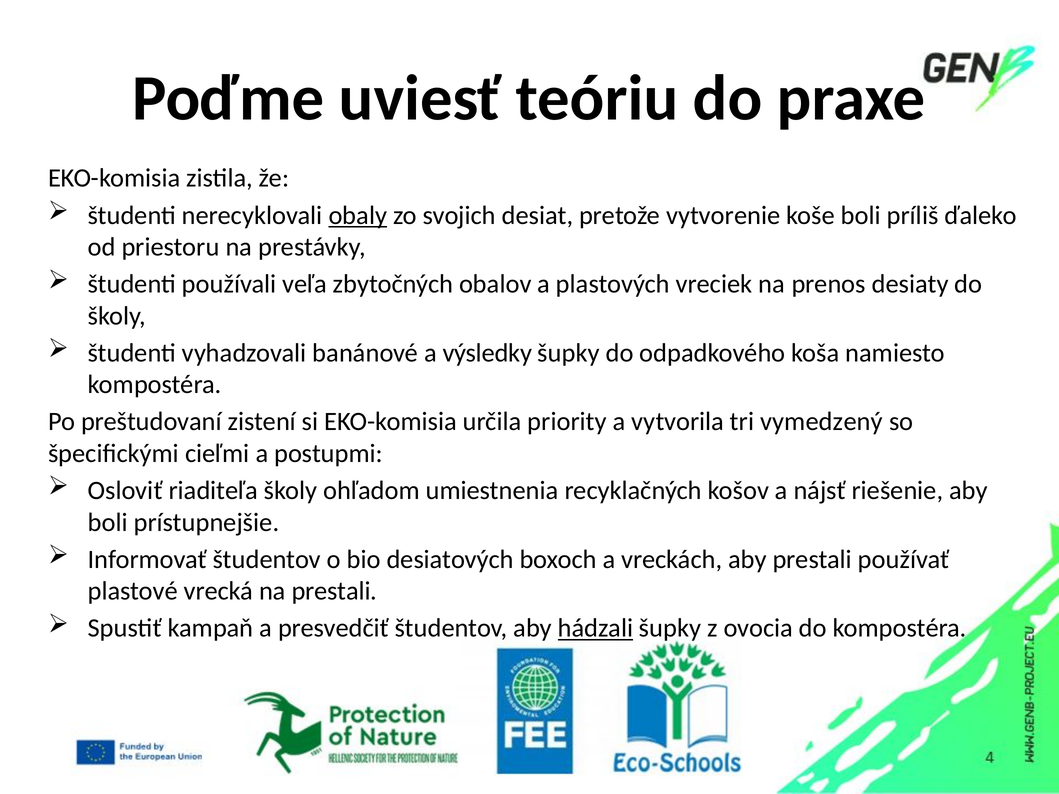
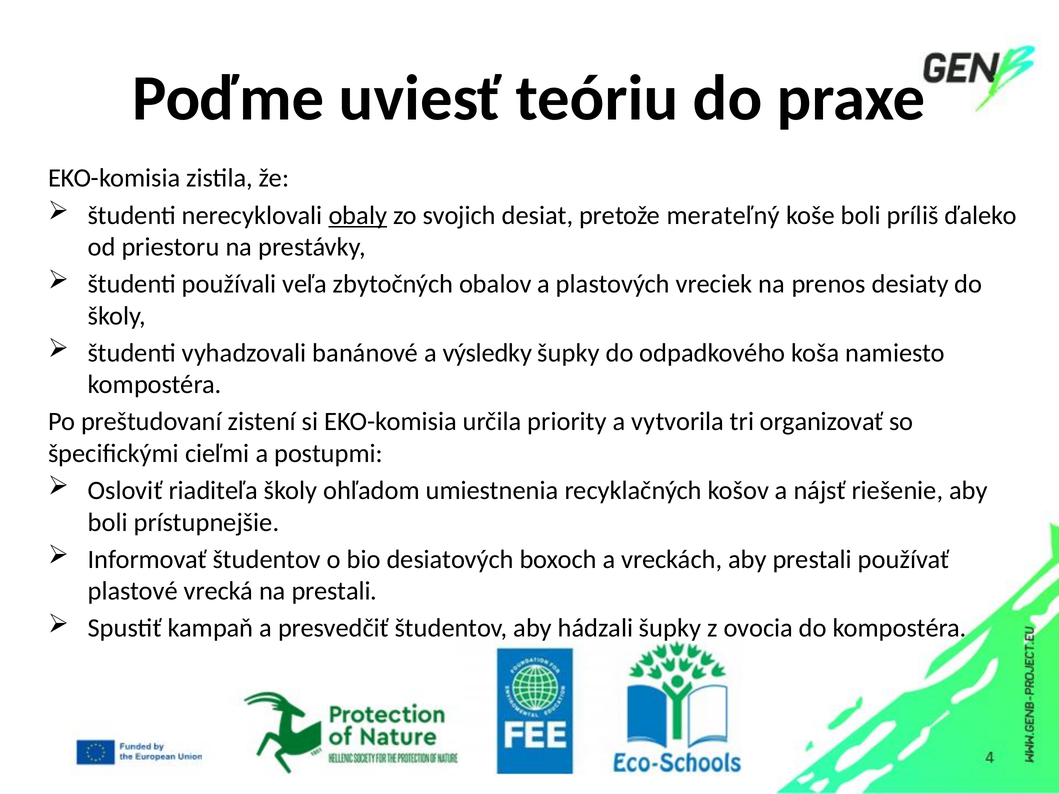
vytvorenie: vytvorenie -> merateľný
vymedzený: vymedzený -> organizovať
hádzali underline: present -> none
